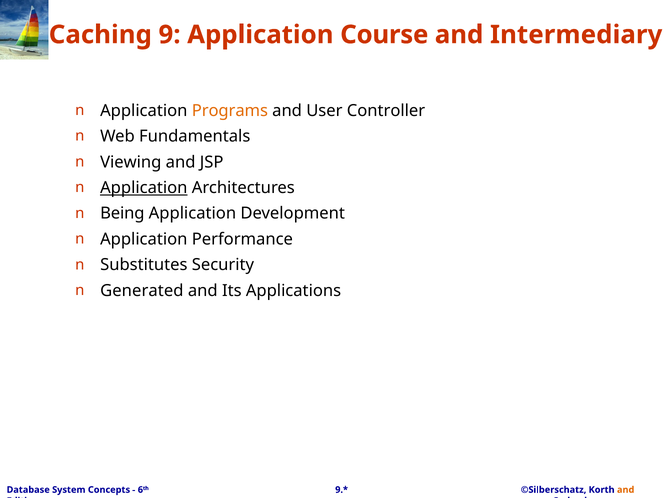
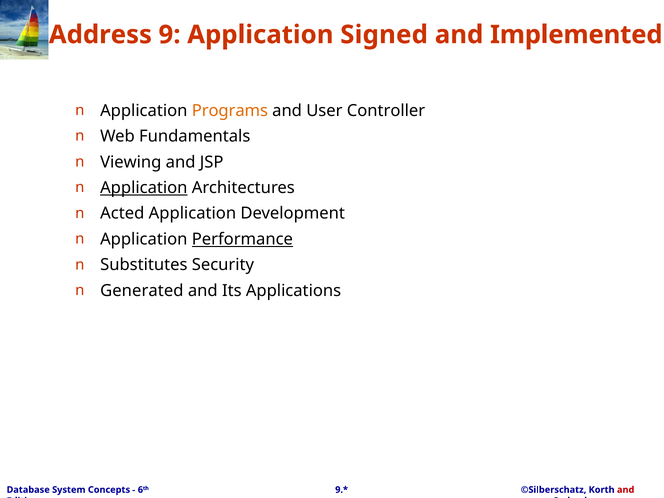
Caching: Caching -> Address
Course: Course -> Signed
Intermediary: Intermediary -> Implemented
Being: Being -> Acted
Performance underline: none -> present
and at (626, 490) colour: orange -> red
